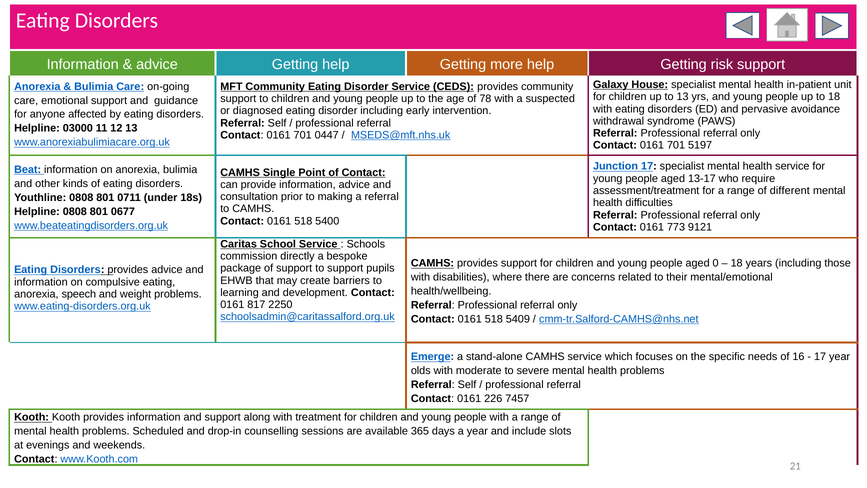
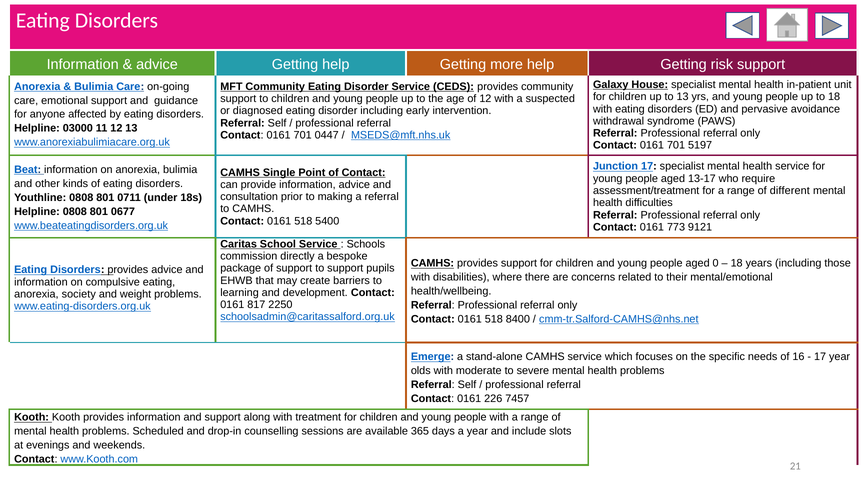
of 78: 78 -> 12
speech: speech -> society
5409: 5409 -> 8400
